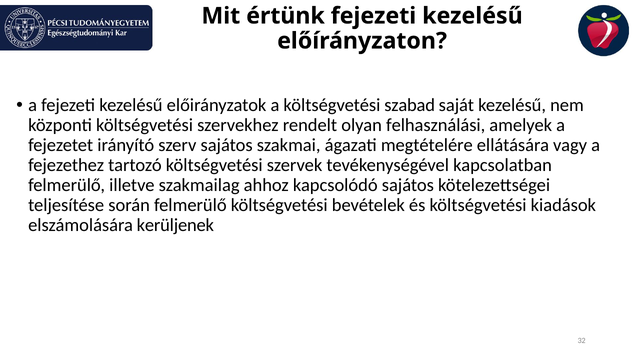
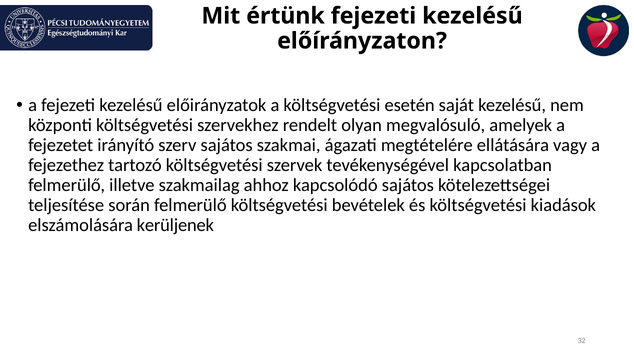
szabad: szabad -> esetén
felhasználási: felhasználási -> megvalósuló
